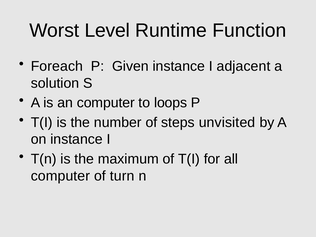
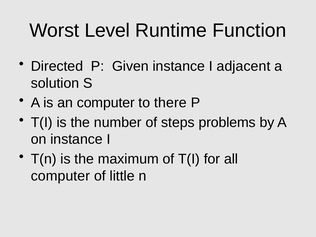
Foreach: Foreach -> Directed
loops: loops -> there
unvisited: unvisited -> problems
turn: turn -> little
